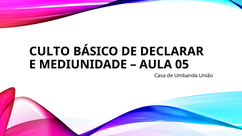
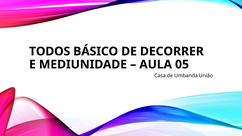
CULTO: CULTO -> TODOS
DECLARAR: DECLARAR -> DECORRER
